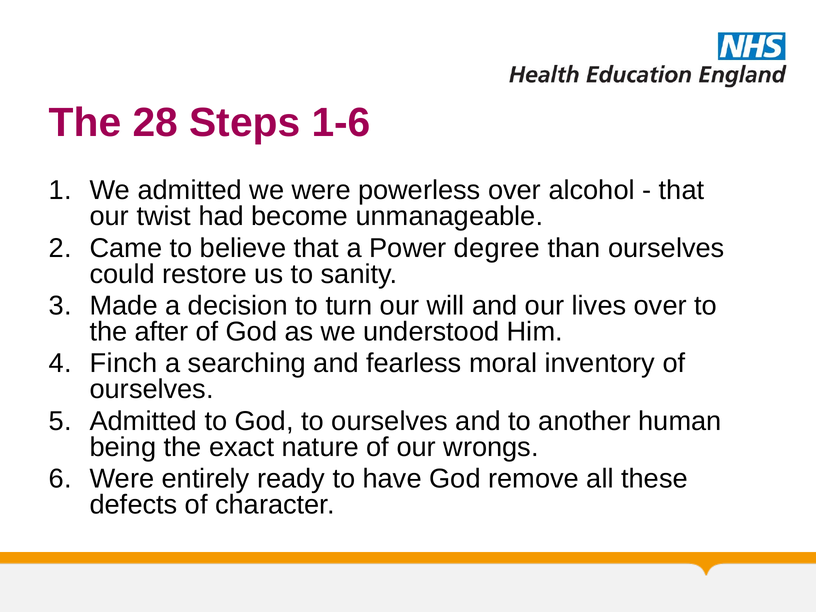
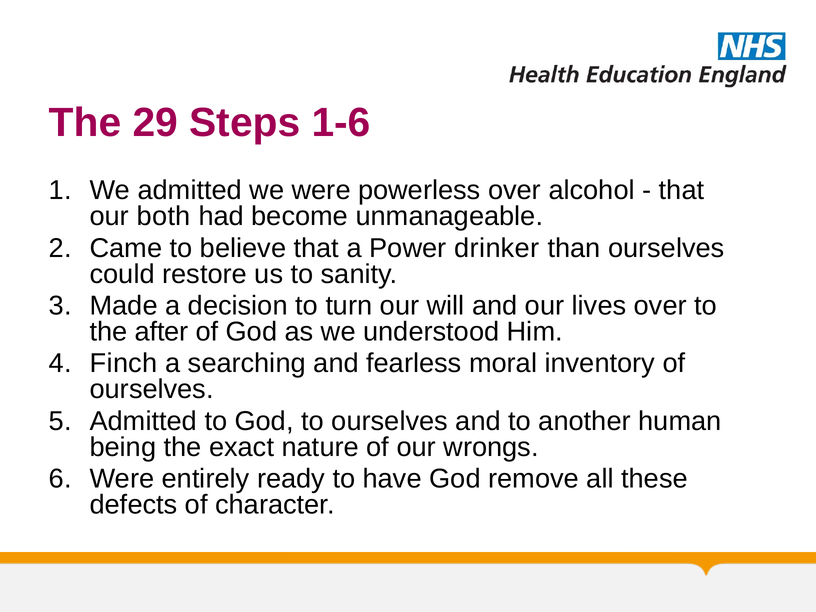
28: 28 -> 29
twist: twist -> both
degree: degree -> drinker
